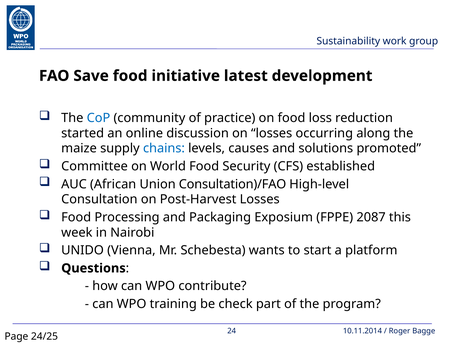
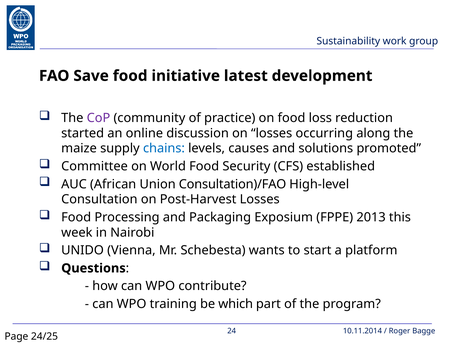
CoP colour: blue -> purple
2087: 2087 -> 2013
check: check -> which
